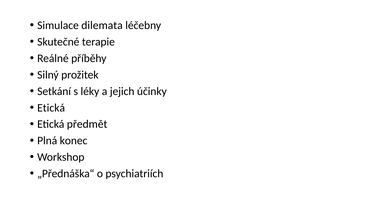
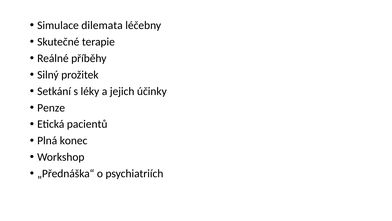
Etická at (51, 107): Etická -> Penze
předmět: předmět -> pacientů
